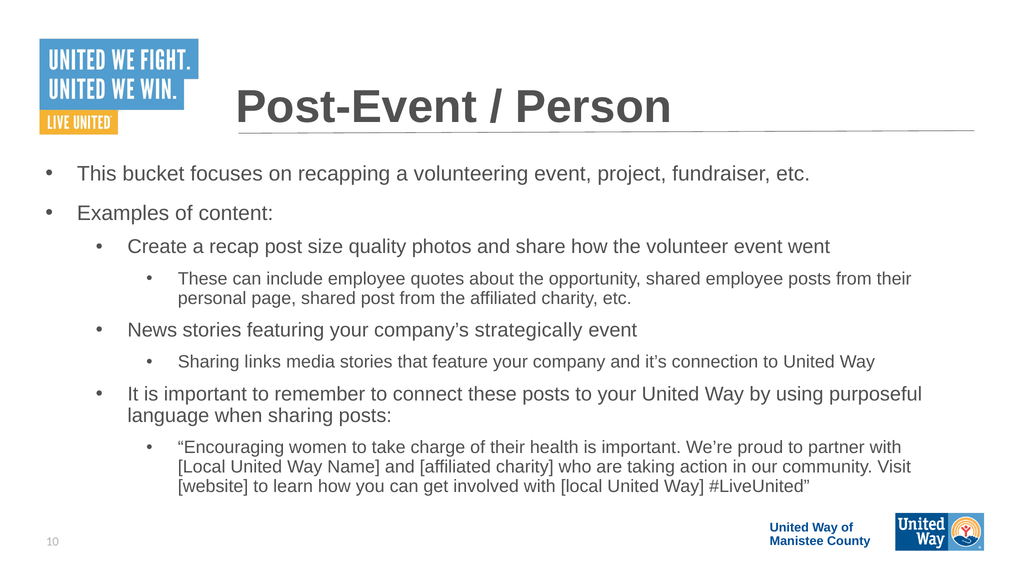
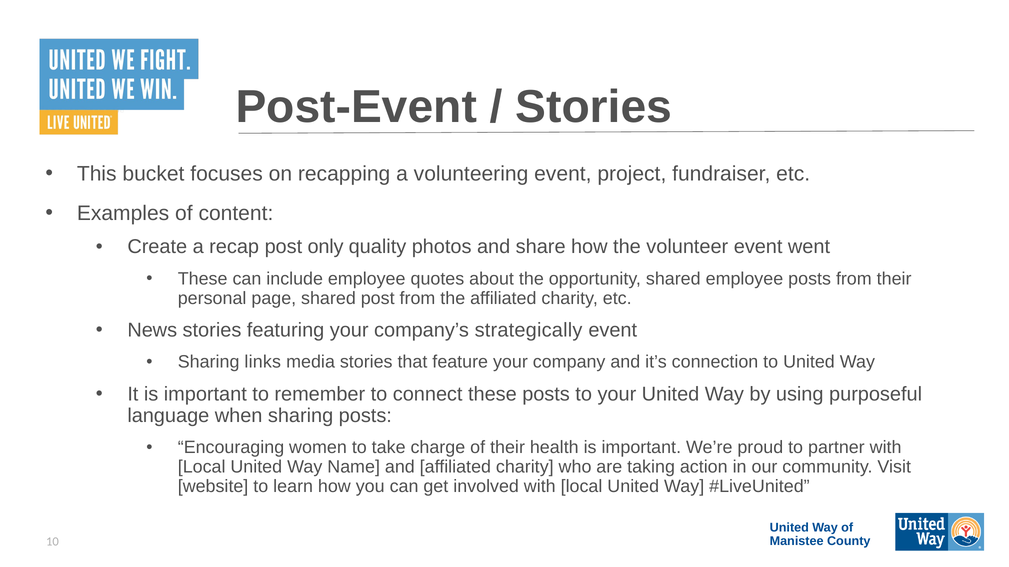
Person at (594, 107): Person -> Stories
size: size -> only
